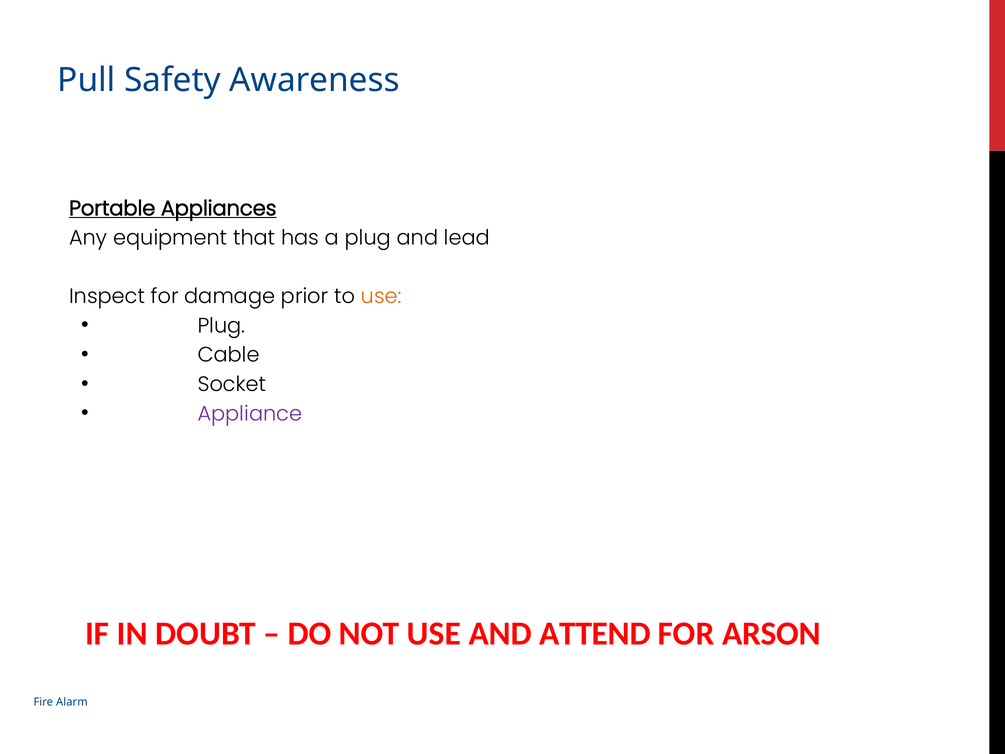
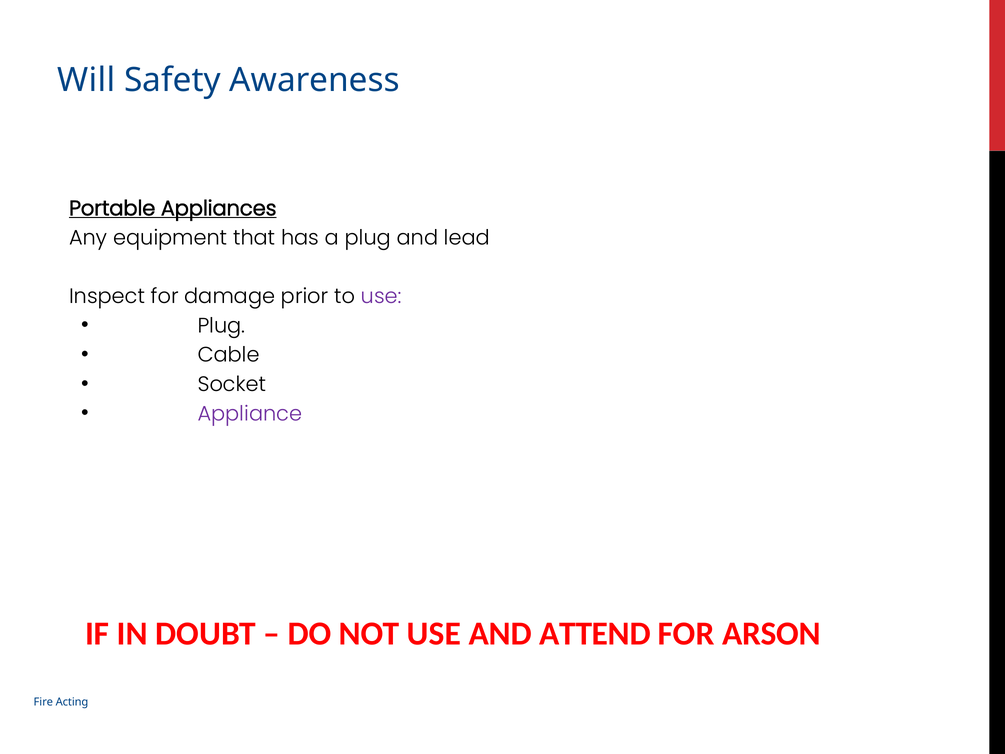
Pull: Pull -> Will
use at (381, 296) colour: orange -> purple
Alarm: Alarm -> Acting
